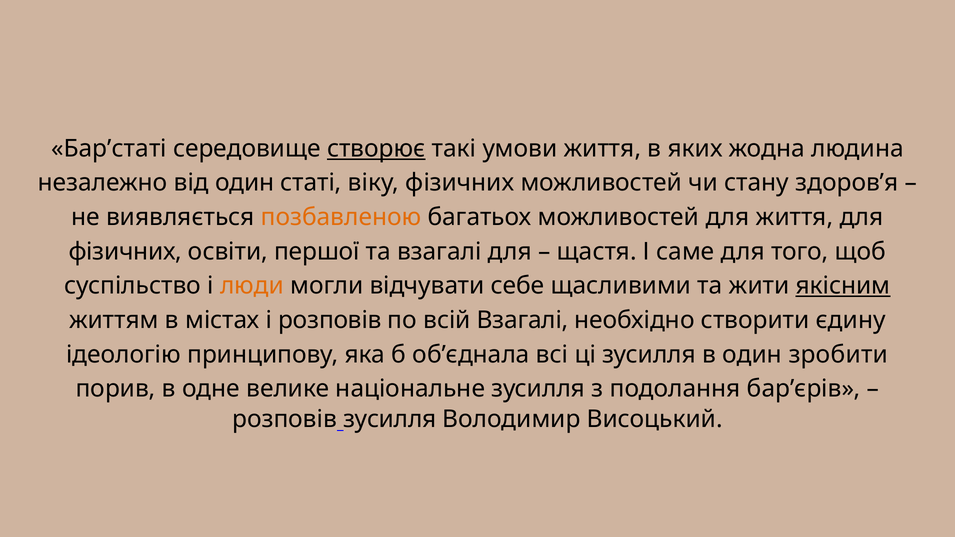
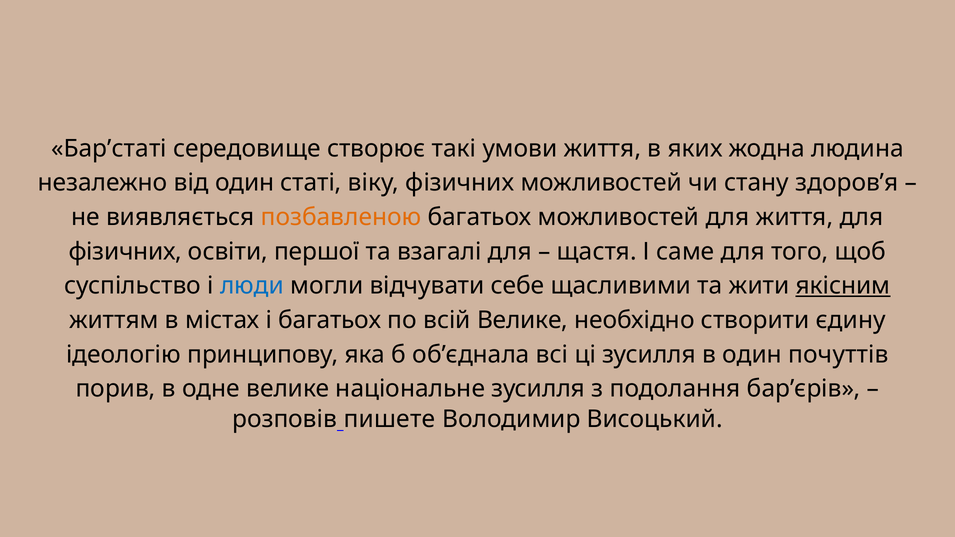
створює underline: present -> none
люди colour: orange -> blue
і розповів: розповів -> багатьох
всій Взагалі: Взагалі -> Велике
зробити: зробити -> почуттів
розповів зусилля: зусилля -> пишете
